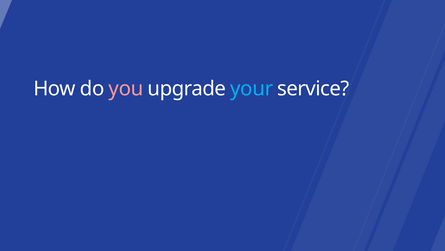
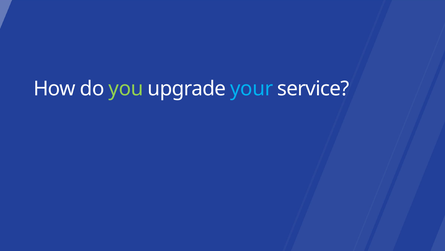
you colour: pink -> light green
